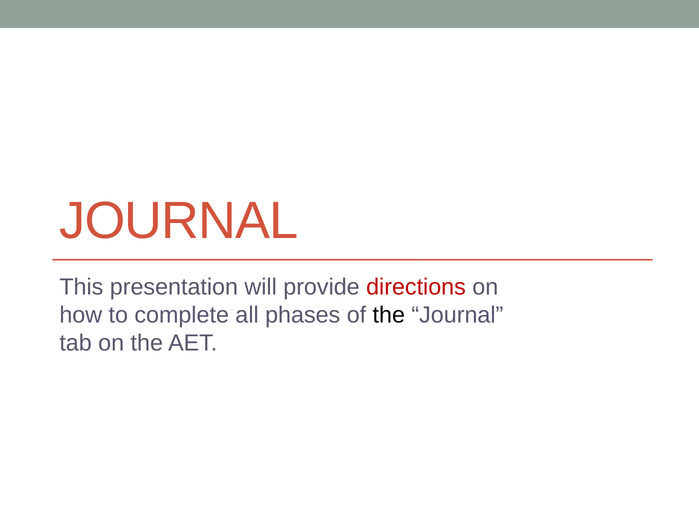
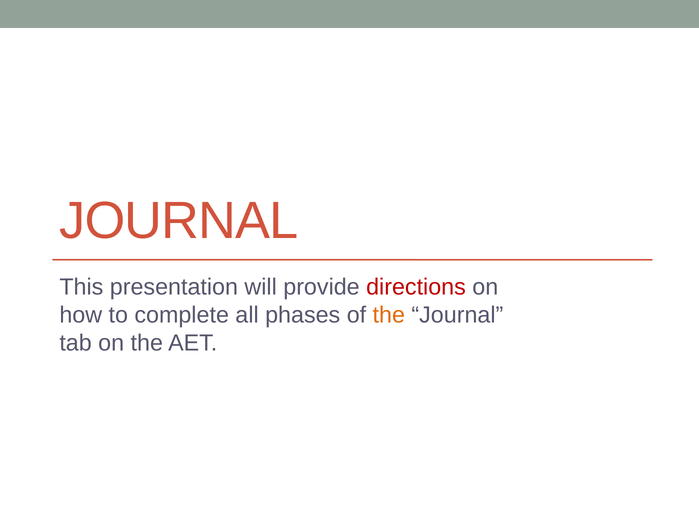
the at (389, 315) colour: black -> orange
